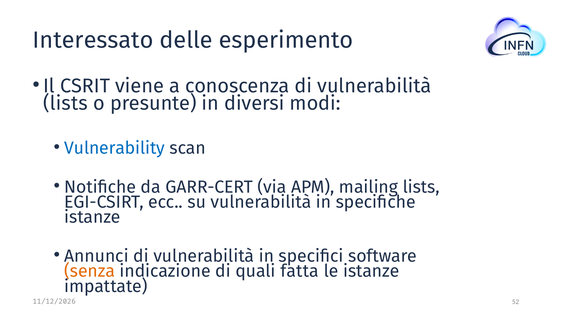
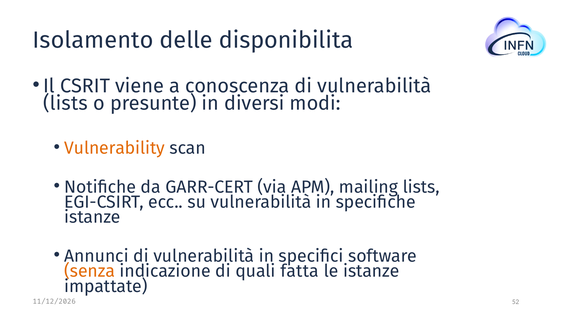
Interessato: Interessato -> Isolamento
esperimento: esperimento -> disponibilita
Vulnerability colour: blue -> orange
